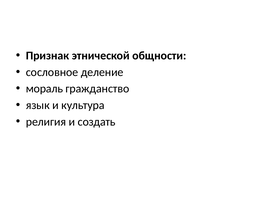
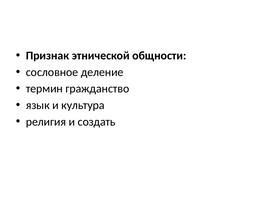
мораль: мораль -> термин
